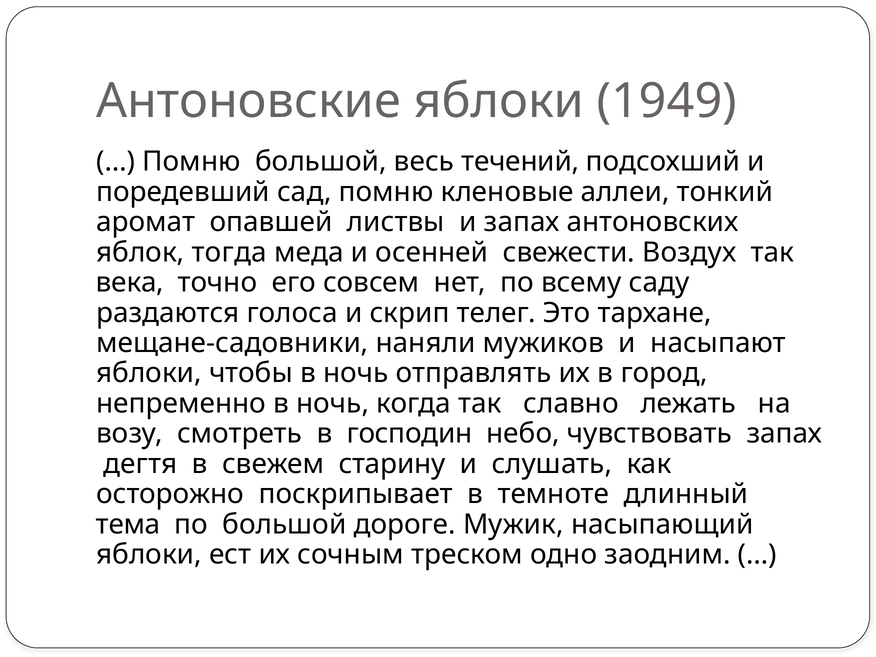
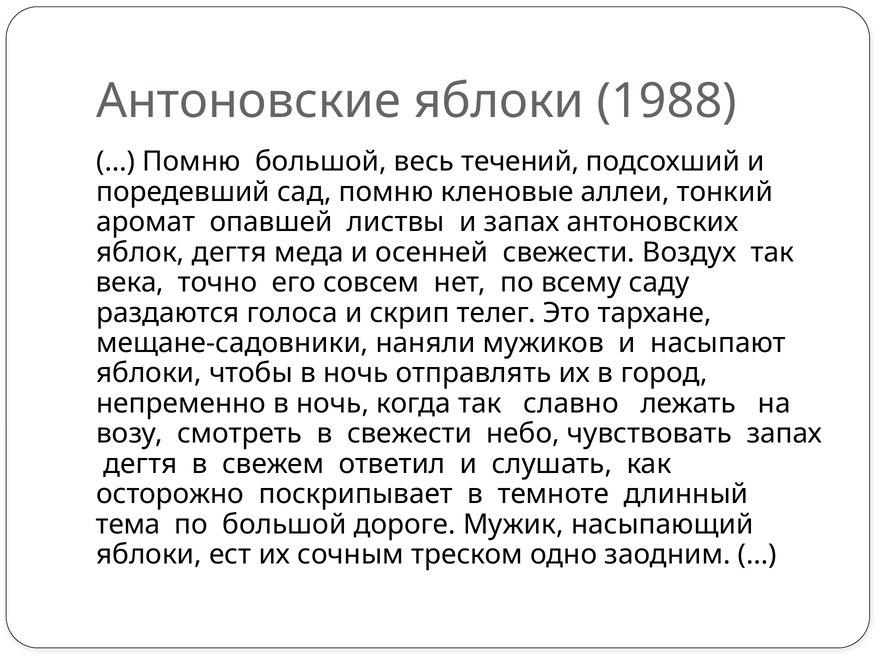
1949: 1949 -> 1988
яблок тогда: тогда -> дегтя
в господин: господин -> свежести
старину: старину -> ответил
